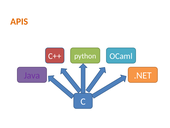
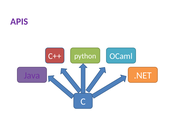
APIS colour: orange -> purple
